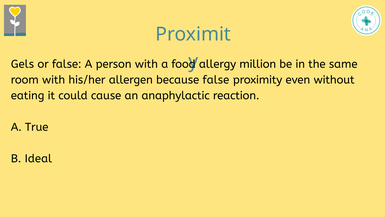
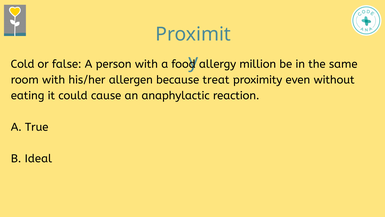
Gels: Gels -> Cold
because false: false -> treat
